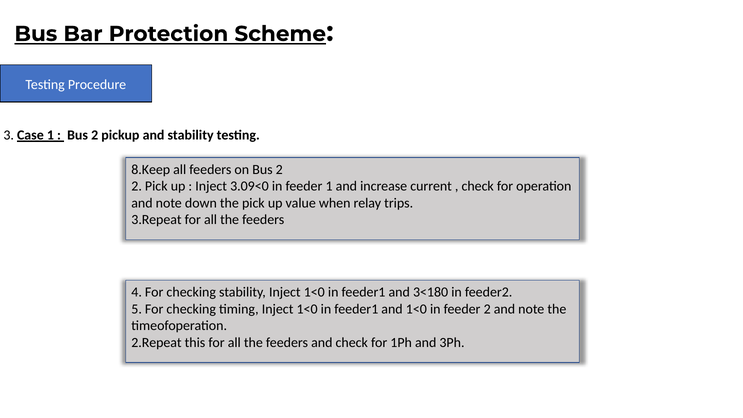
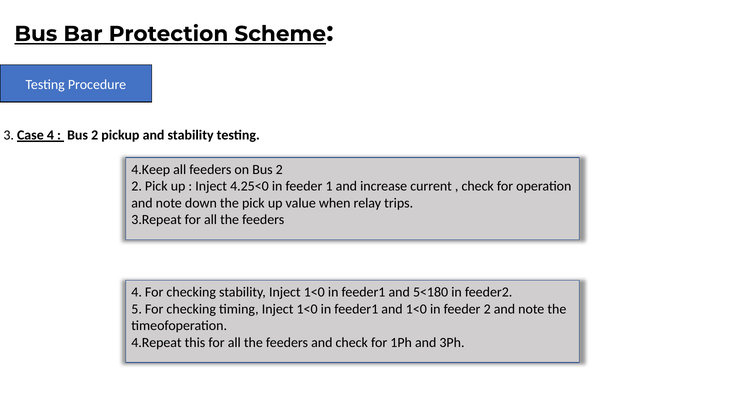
Case 1: 1 -> 4
8.Keep: 8.Keep -> 4.Keep
3.09<0: 3.09<0 -> 4.25<0
3<180: 3<180 -> 5<180
2.Repeat: 2.Repeat -> 4.Repeat
